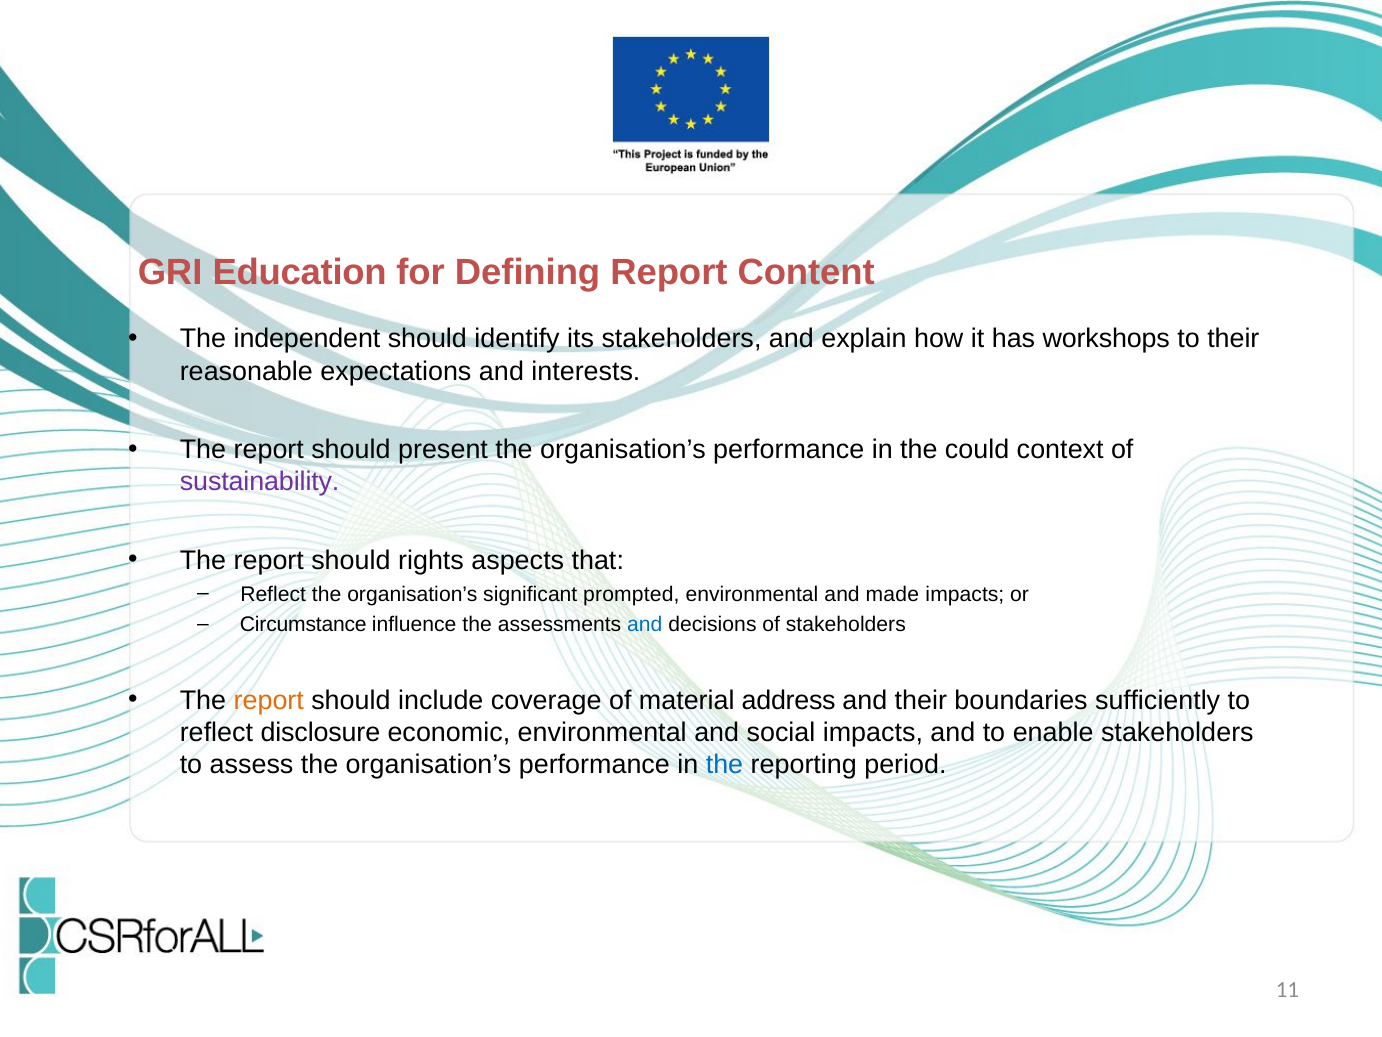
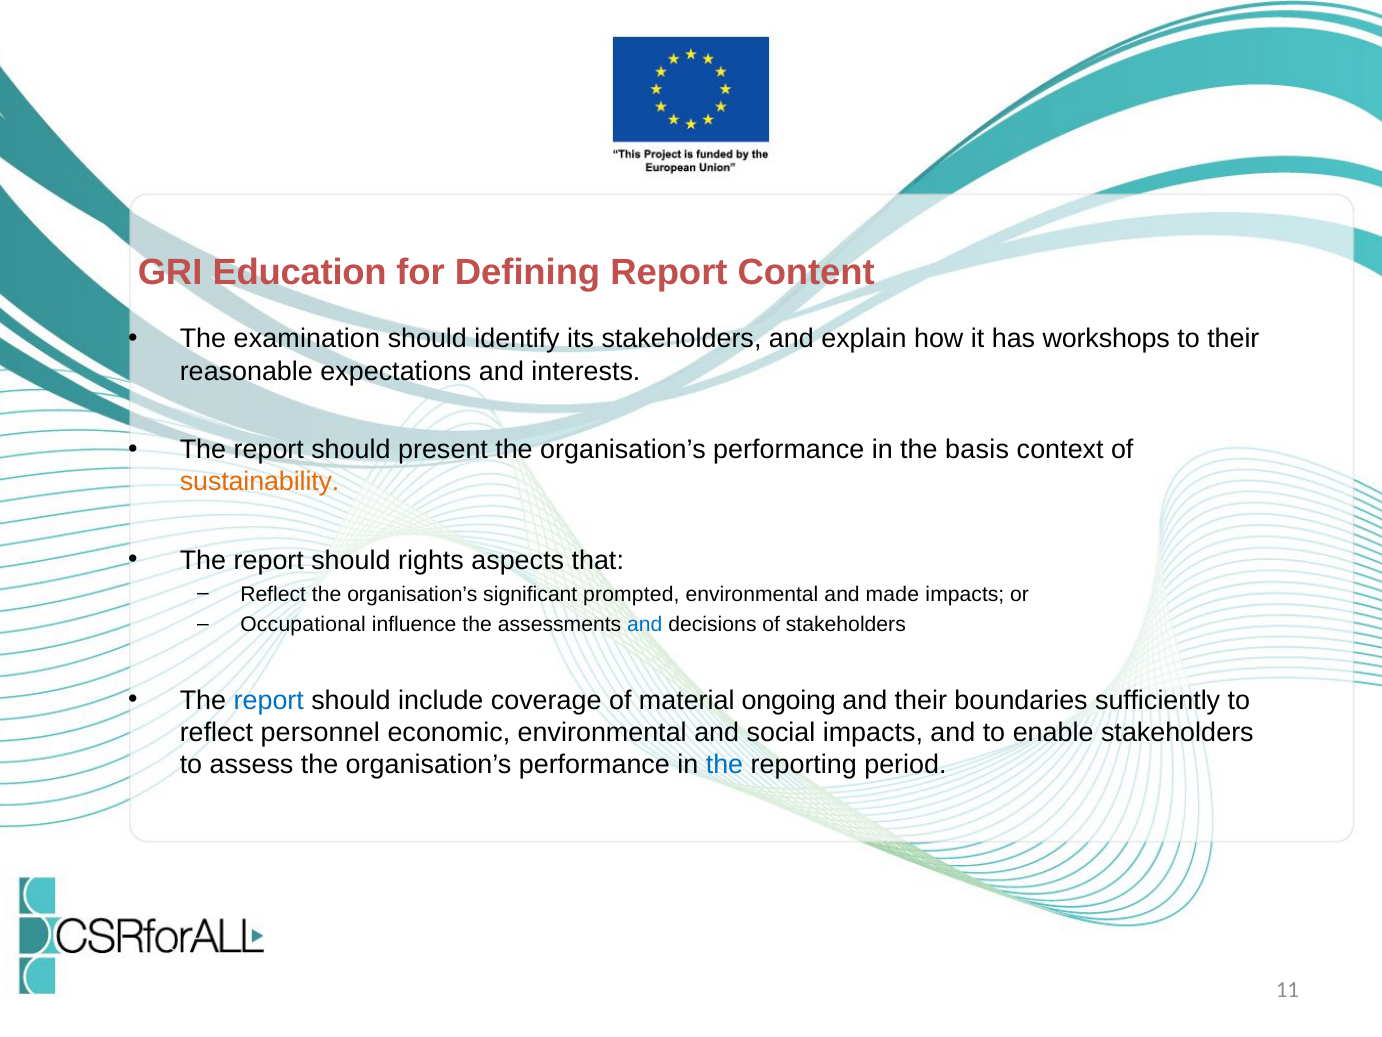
independent: independent -> examination
could: could -> basis
sustainability colour: purple -> orange
Circumstance: Circumstance -> Occupational
report at (269, 700) colour: orange -> blue
address: address -> ongoing
disclosure: disclosure -> personnel
